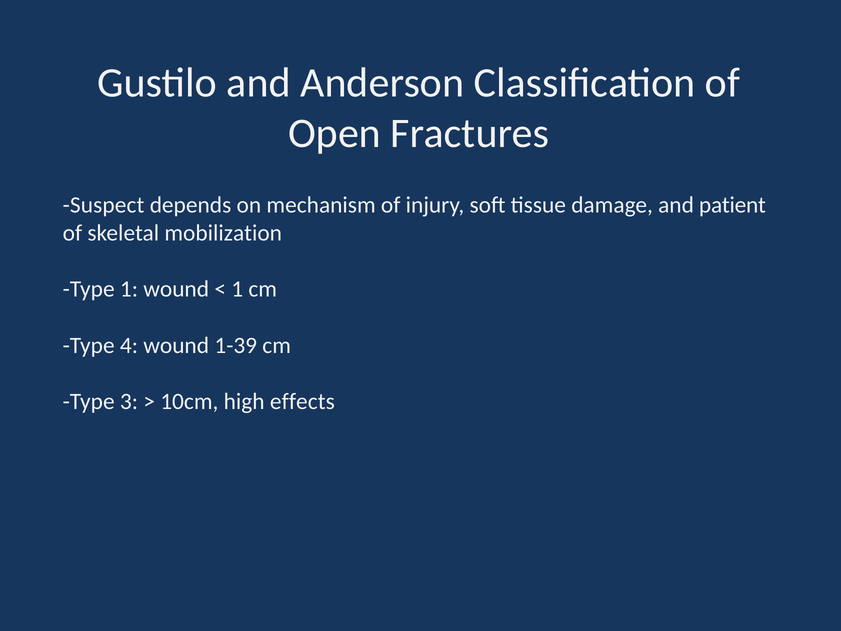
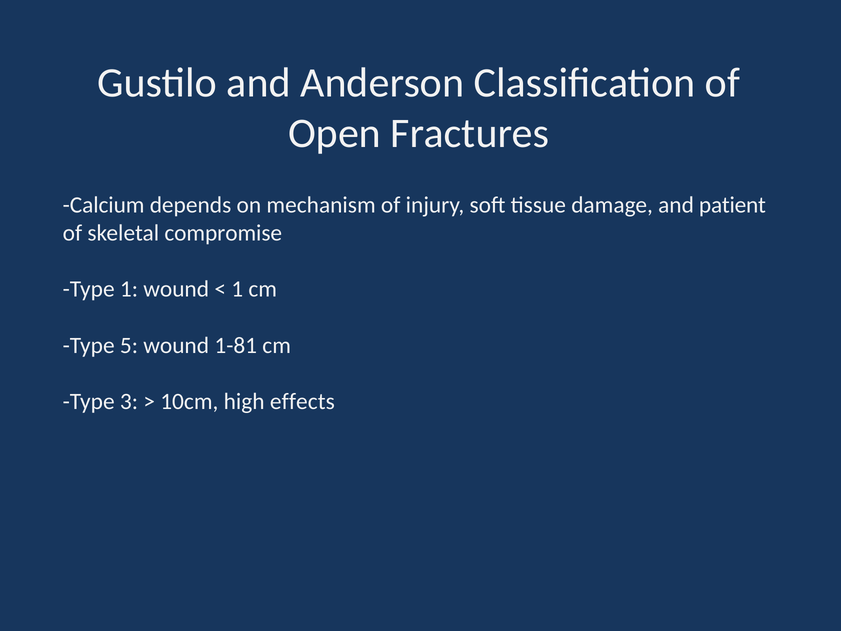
Suspect: Suspect -> Calcium
mobilization: mobilization -> compromise
4: 4 -> 5
1-39: 1-39 -> 1-81
